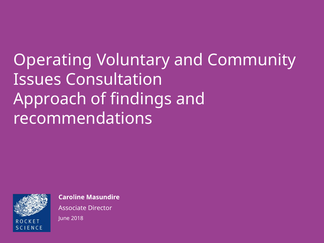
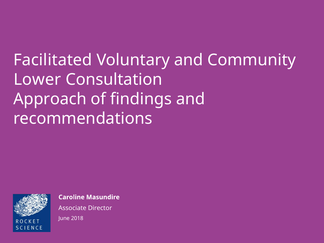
Operating: Operating -> Facilitated
Issues: Issues -> Lower
